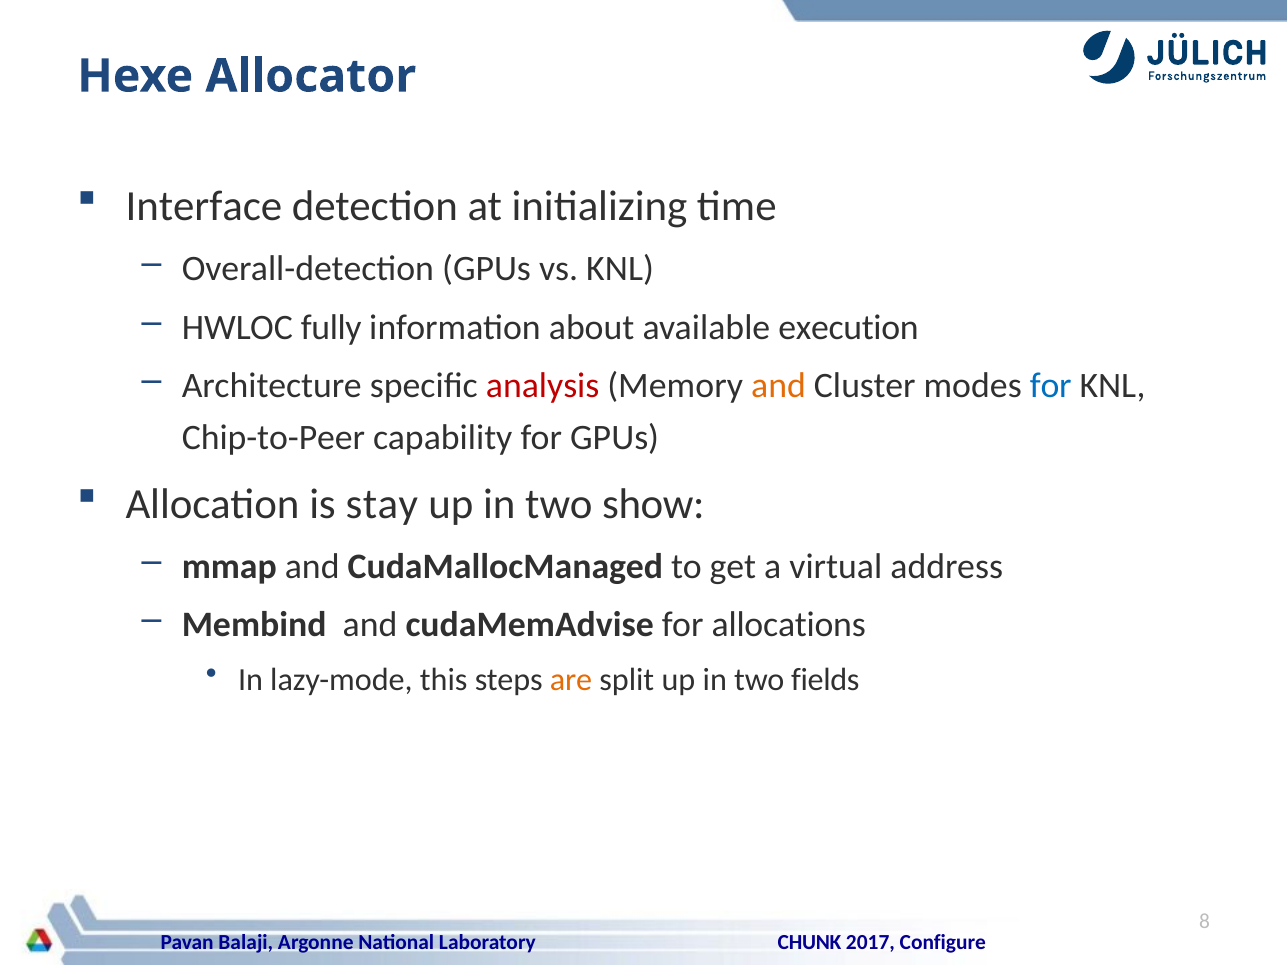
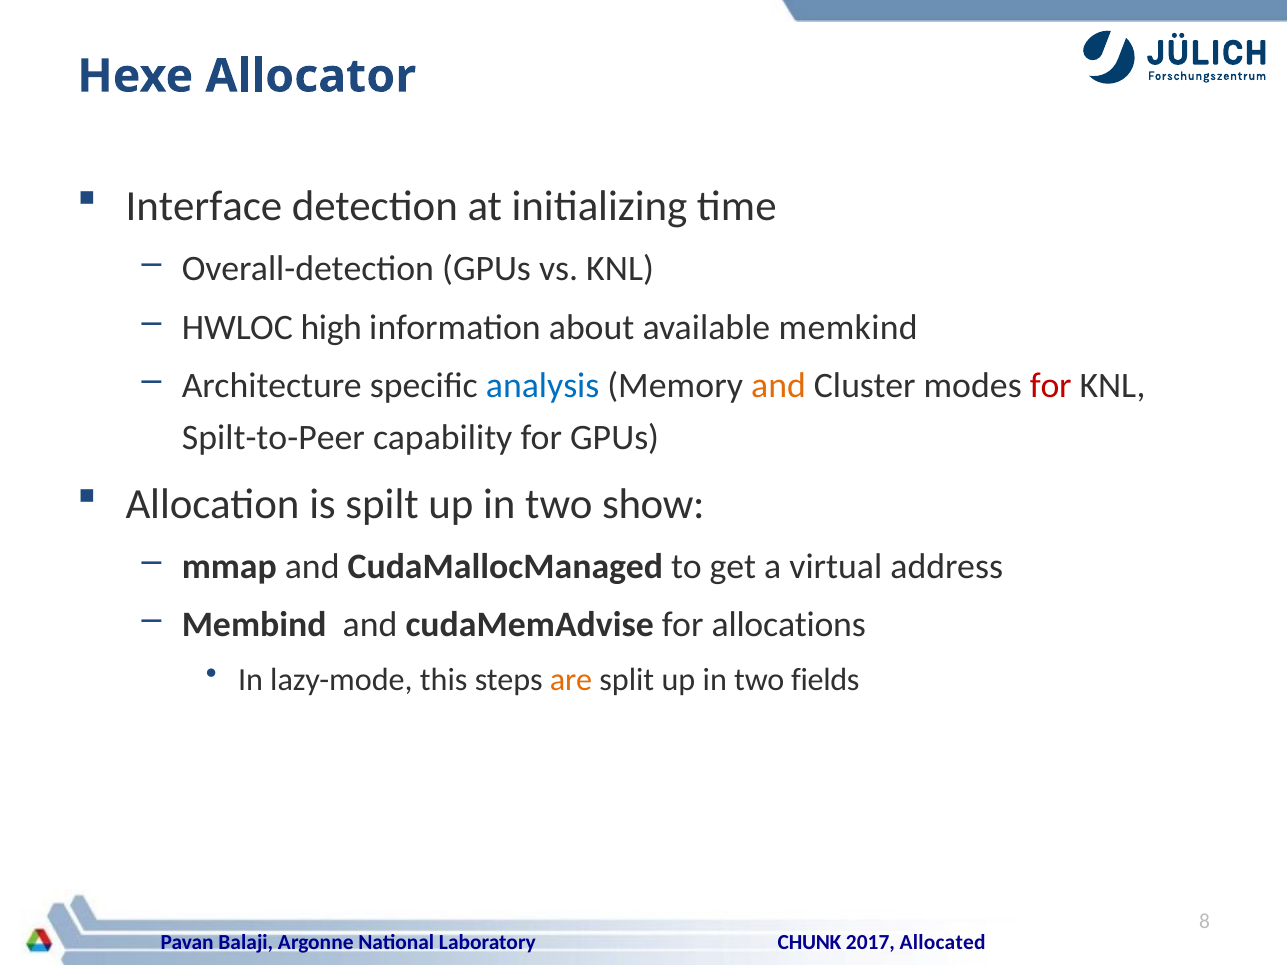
fully: fully -> high
execution: execution -> memkind
analysis colour: red -> blue
for at (1051, 386) colour: blue -> red
Chip-to-Peer: Chip-to-Peer -> Spilt-to-Peer
stay: stay -> spilt
Configure: Configure -> Allocated
